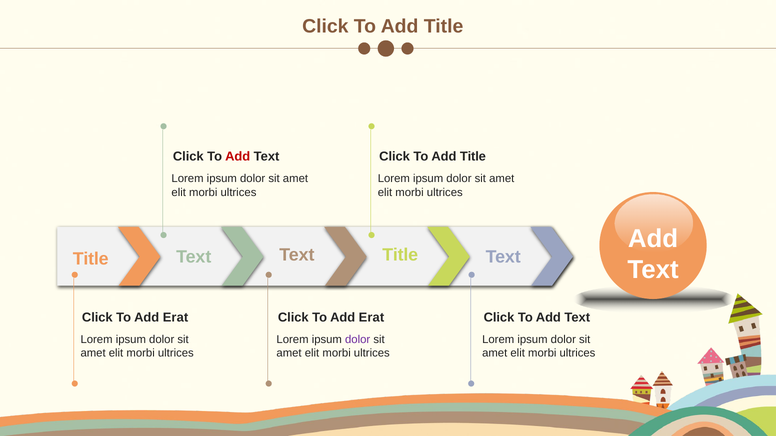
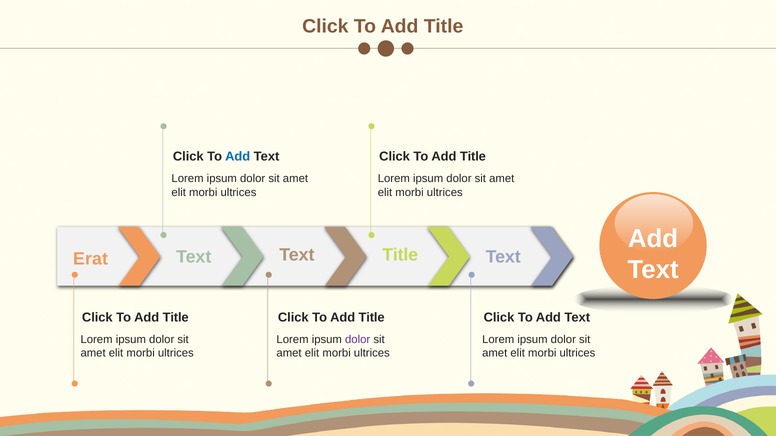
Add at (238, 157) colour: red -> blue
Title at (91, 259): Title -> Erat
Erat at (176, 318): Erat -> Title
Erat at (371, 318): Erat -> Title
